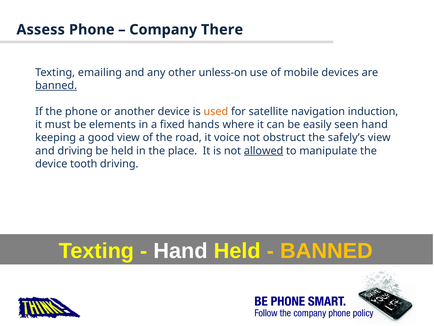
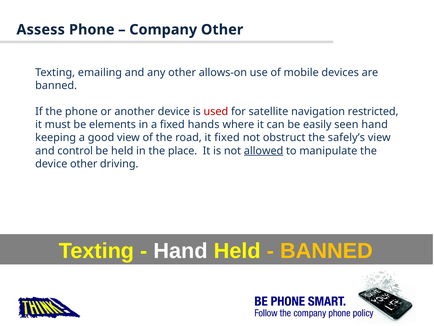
Company There: There -> Other
unless-on: unless-on -> allows-on
banned at (56, 85) underline: present -> none
used colour: orange -> red
induction: induction -> restricted
it voice: voice -> fixed
and driving: driving -> control
device tooth: tooth -> other
